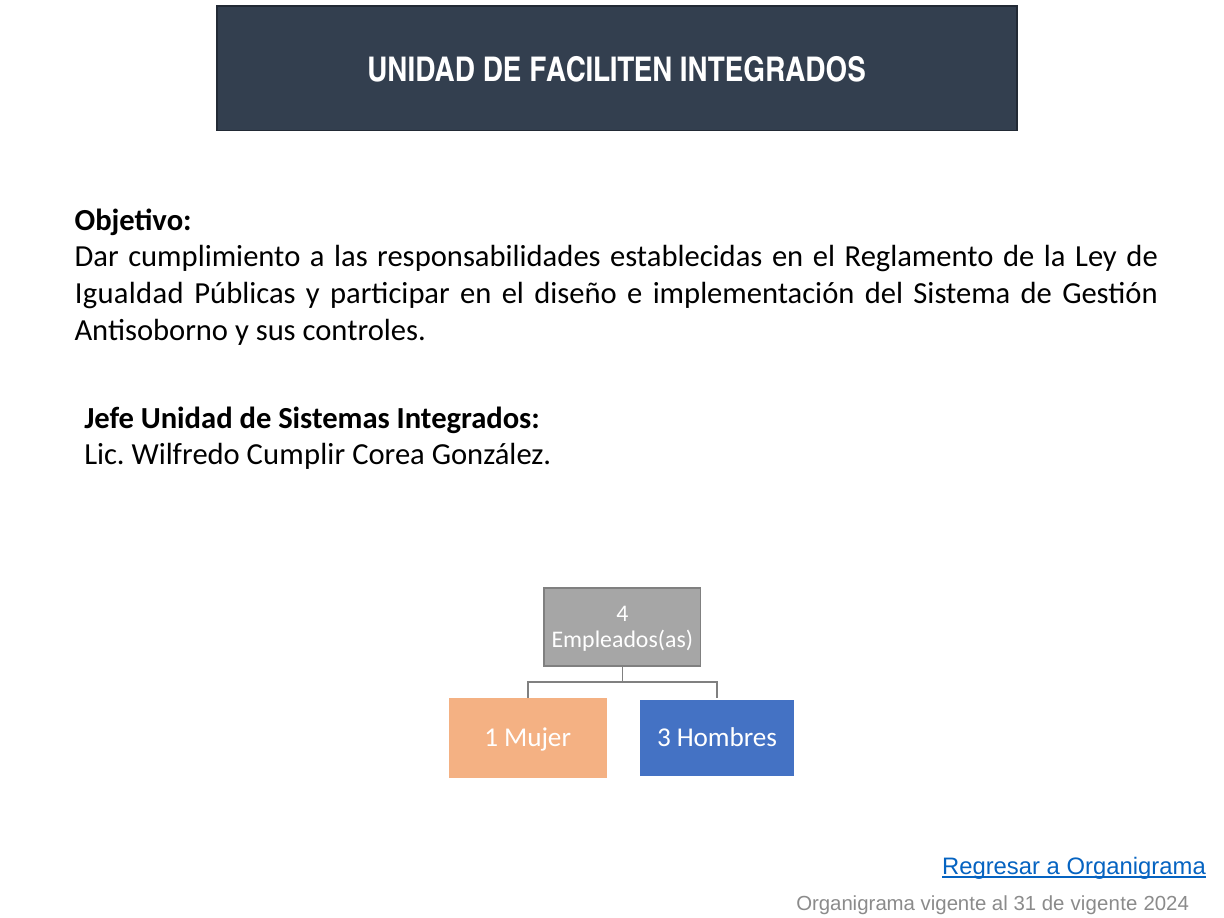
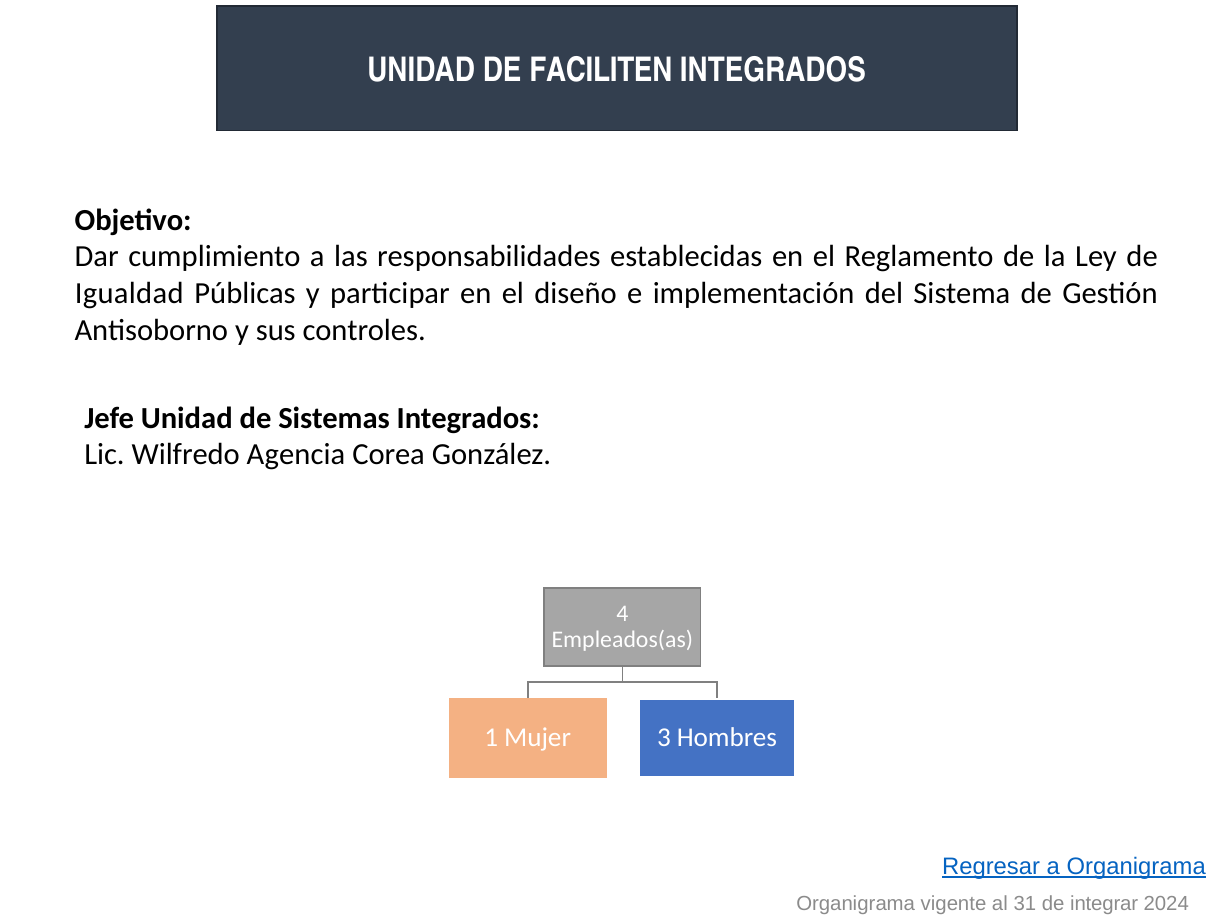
Cumplir: Cumplir -> Agencia
de vigente: vigente -> integrar
